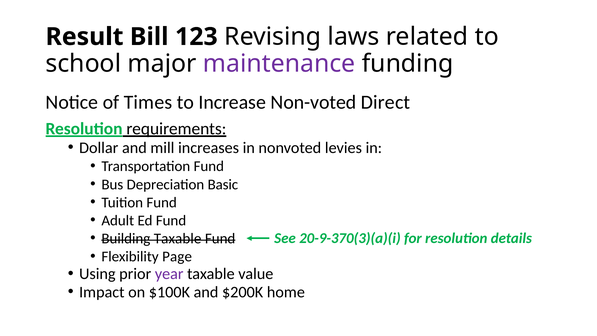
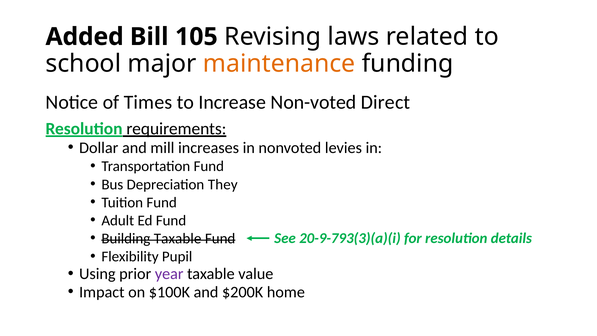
Result: Result -> Added
123: 123 -> 105
maintenance colour: purple -> orange
Basic: Basic -> They
20-9-370(3)(a)(i: 20-9-370(3)(a)(i -> 20-9-793(3)(a)(i
Page: Page -> Pupil
